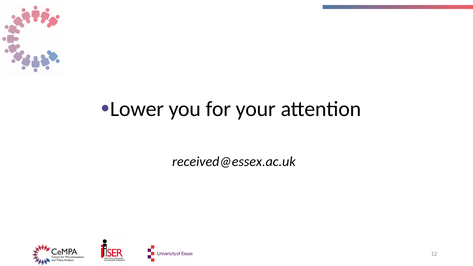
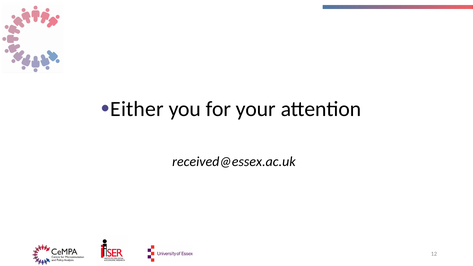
Lower: Lower -> Either
